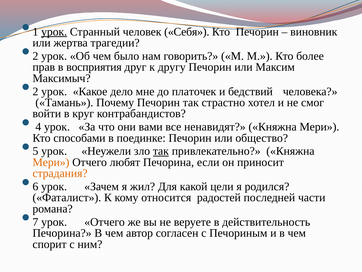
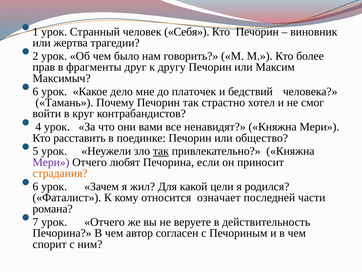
урок at (54, 32) underline: present -> none
восприятия: восприятия -> фрагменты
2 at (35, 91): 2 -> 6
способами: способами -> расставить
Мери at (51, 162) colour: orange -> purple
радостей: радостей -> означает
